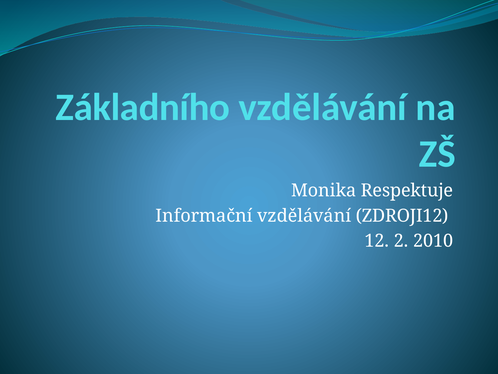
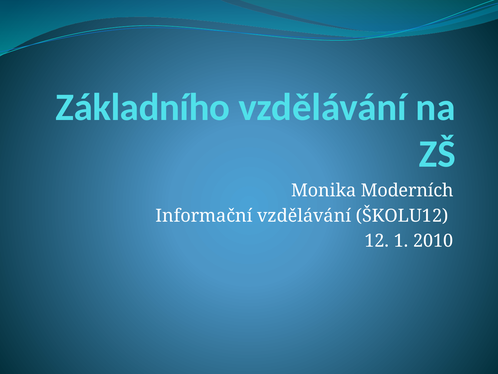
Respektuje: Respektuje -> Moderních
ZDROJI12: ZDROJI12 -> ŠKOLU12
2: 2 -> 1
